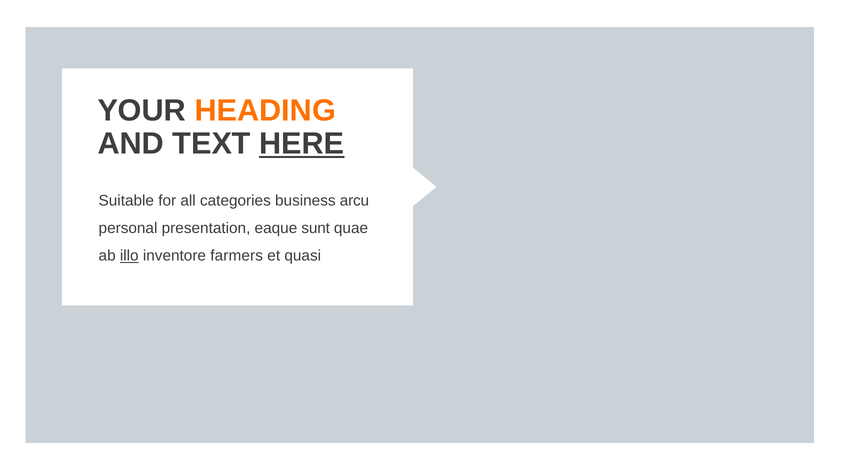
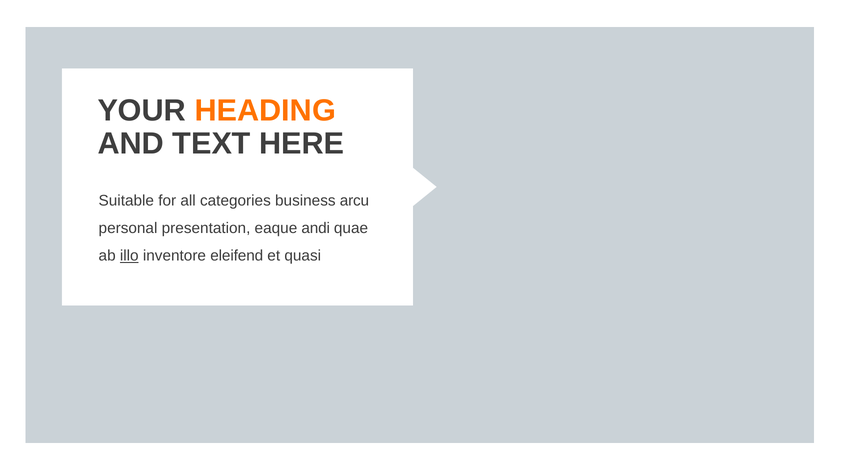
HERE underline: present -> none
sunt: sunt -> andi
farmers: farmers -> eleifend
